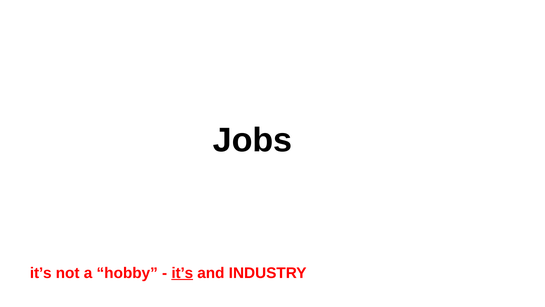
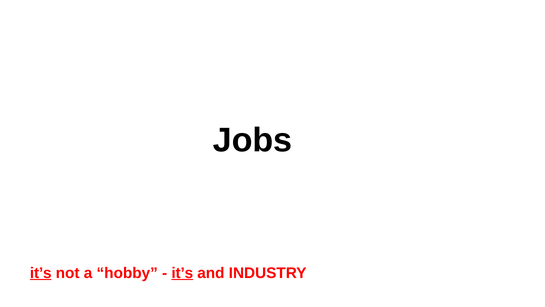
it’s at (41, 273) underline: none -> present
